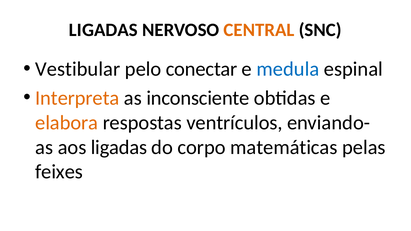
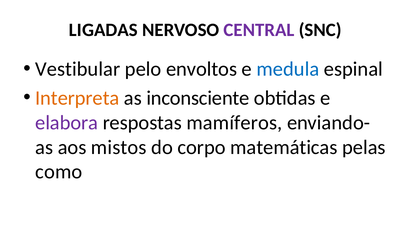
CENTRAL colour: orange -> purple
conectar: conectar -> envoltos
elabora colour: orange -> purple
ventrículos: ventrículos -> mamíferos
aos ligadas: ligadas -> mistos
feixes: feixes -> como
